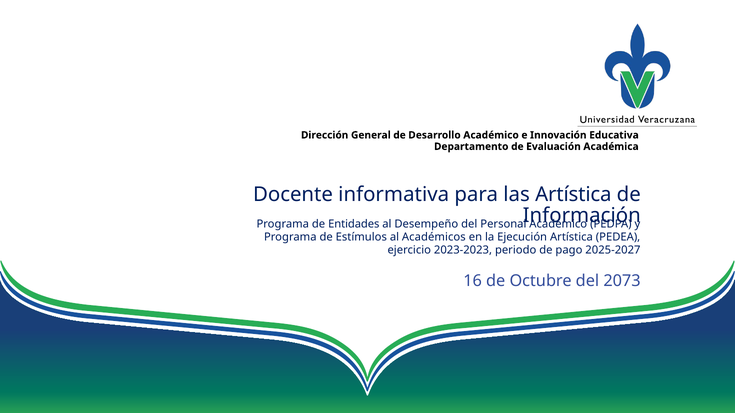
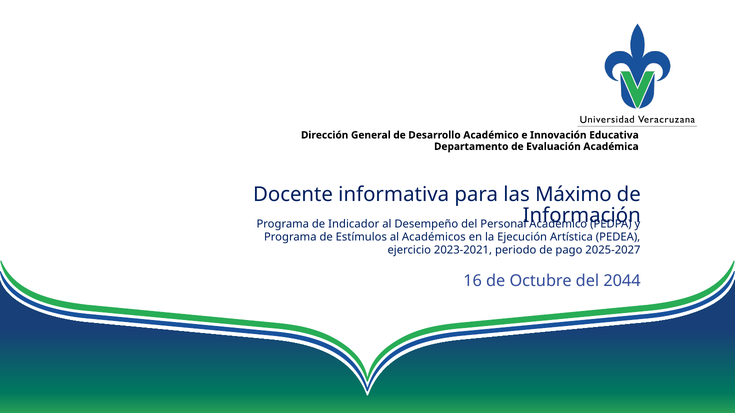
las Artística: Artística -> Máximo
Entidades: Entidades -> Indicador
2023-2023: 2023-2023 -> 2023-2021
2073: 2073 -> 2044
